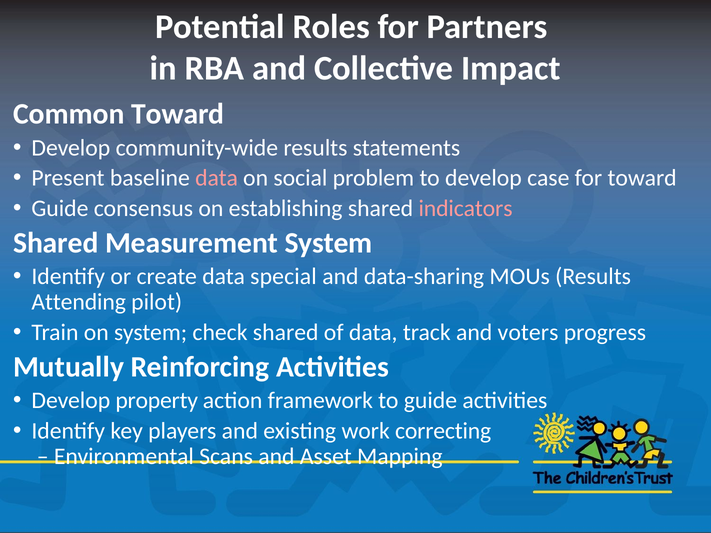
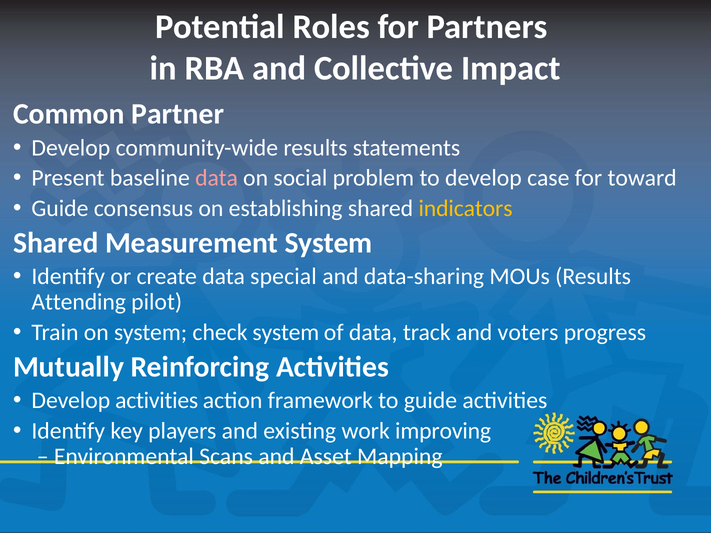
Common Toward: Toward -> Partner
indicators colour: pink -> yellow
check shared: shared -> system
Develop property: property -> activities
correcting: correcting -> improving
